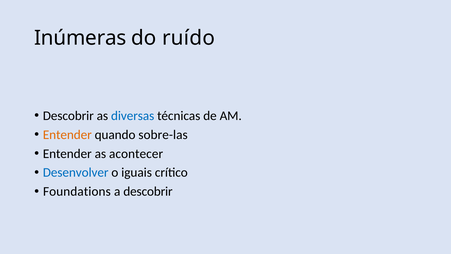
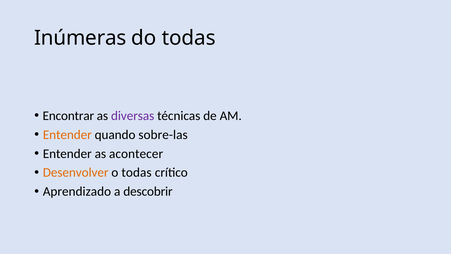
do ruído: ruído -> todas
Descobrir at (68, 116): Descobrir -> Encontrar
diversas colour: blue -> purple
Desenvolver colour: blue -> orange
o iguais: iguais -> todas
Foundations: Foundations -> Aprendizado
